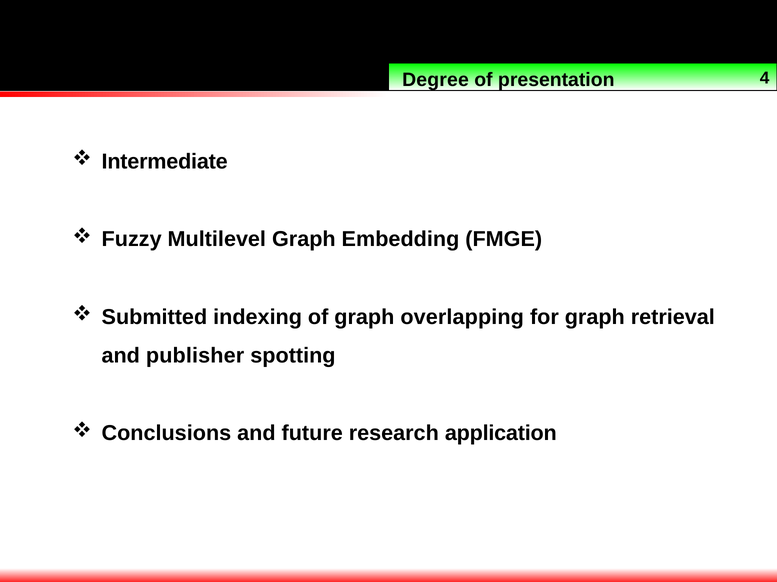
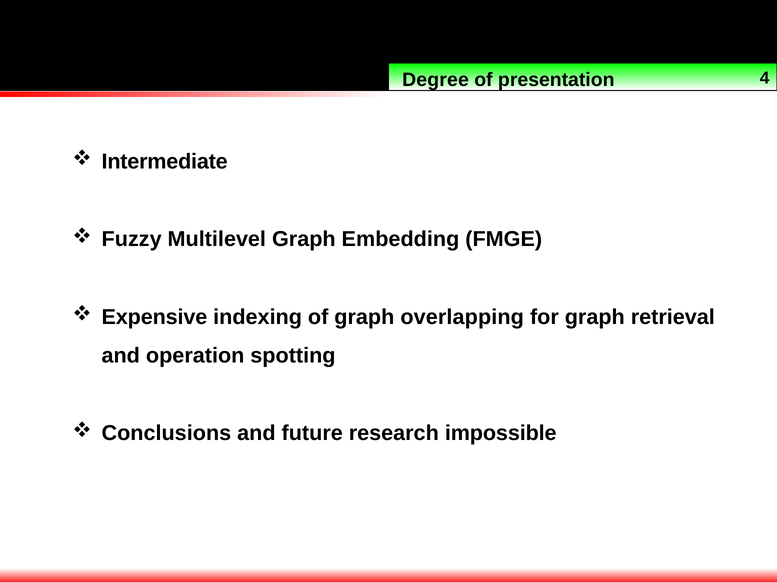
Submitted: Submitted -> Expensive
publisher: publisher -> operation
application: application -> impossible
